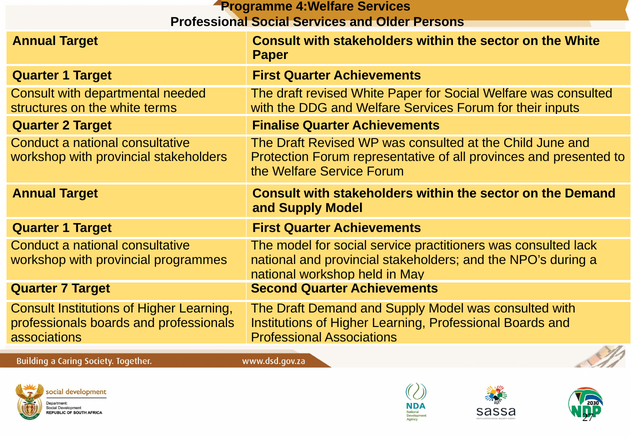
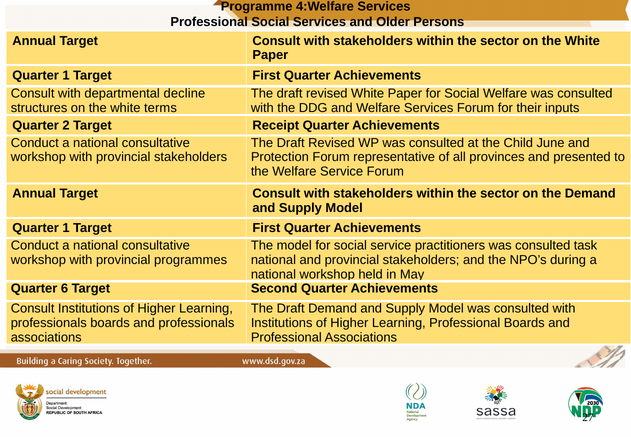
needed: needed -> decline
Finalise: Finalise -> Receipt
lack: lack -> task
7: 7 -> 6
